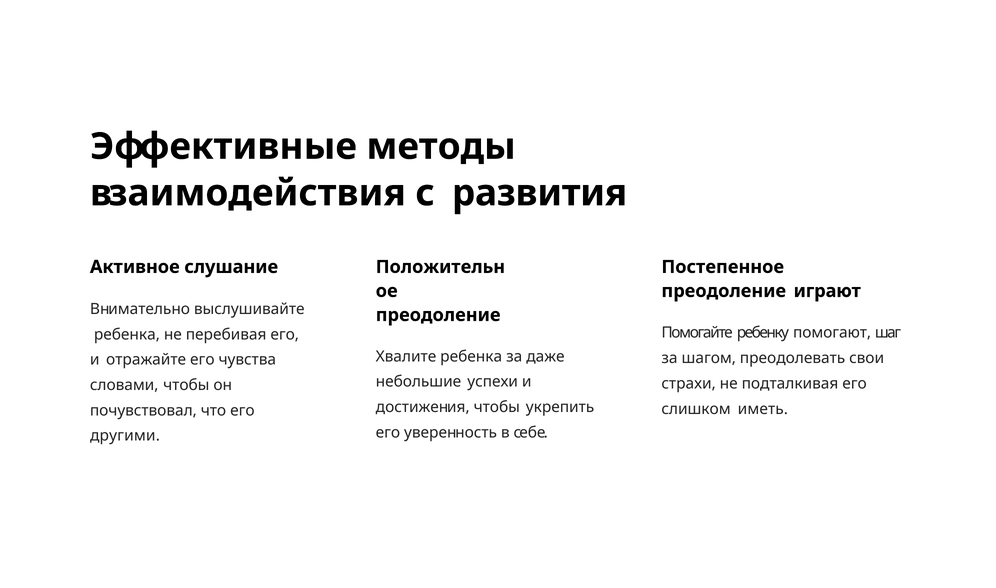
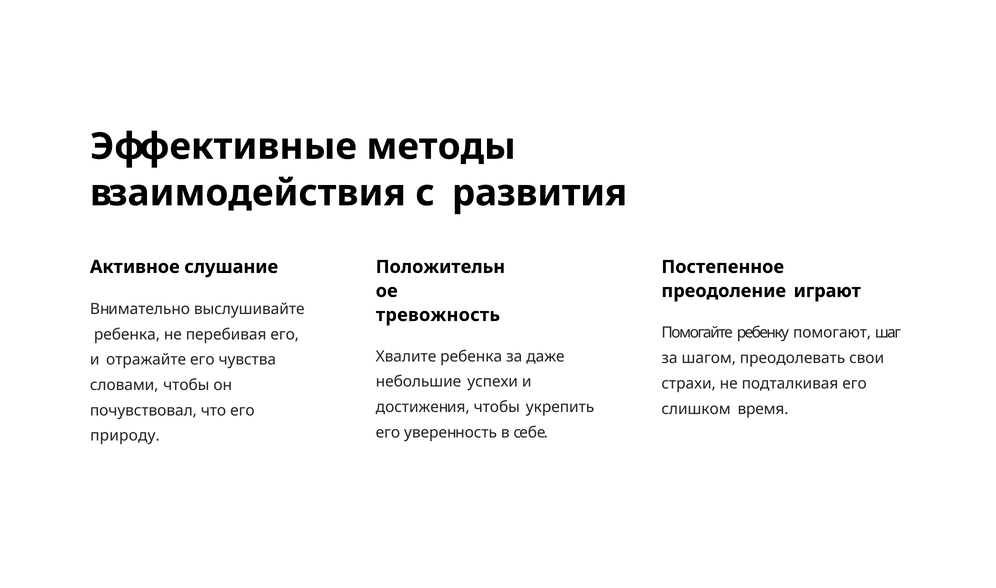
преодоление at (438, 315): преодоление -> тревожность
иметь: иметь -> время
другими: другими -> природу
